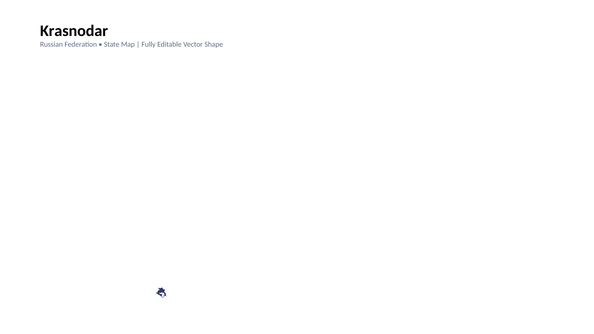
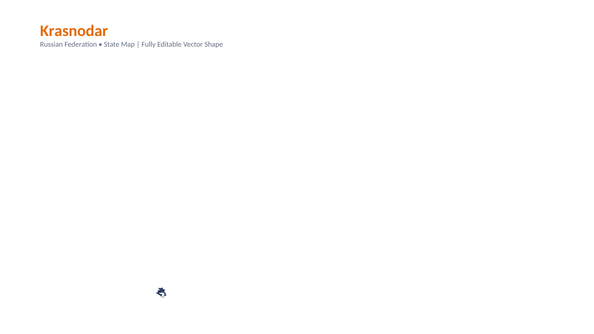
Krasnodar colour: black -> orange
